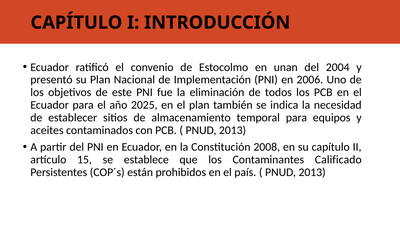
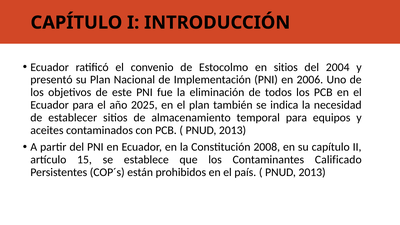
en unan: unan -> sitios
